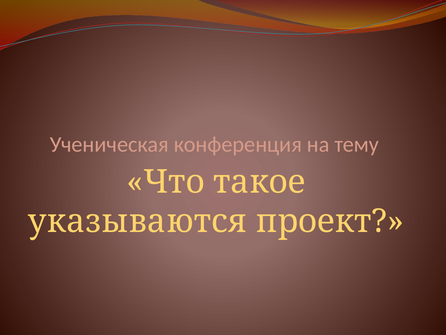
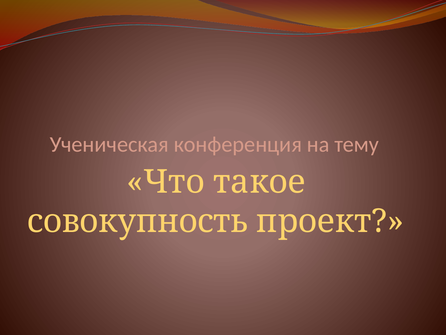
указываются: указываются -> совокупность
